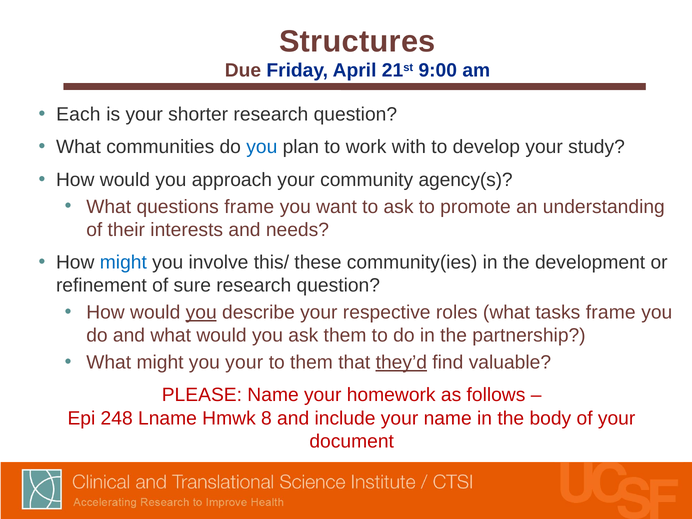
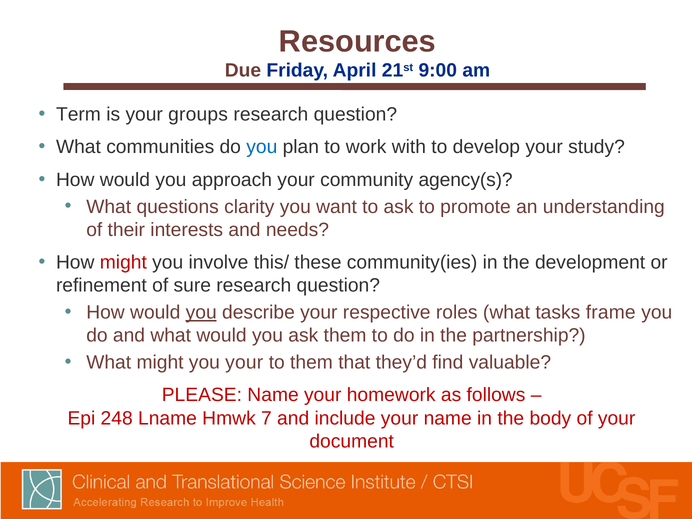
Structures: Structures -> Resources
Each: Each -> Term
shorter: shorter -> groups
questions frame: frame -> clarity
might at (123, 262) colour: blue -> red
they’d underline: present -> none
8: 8 -> 7
